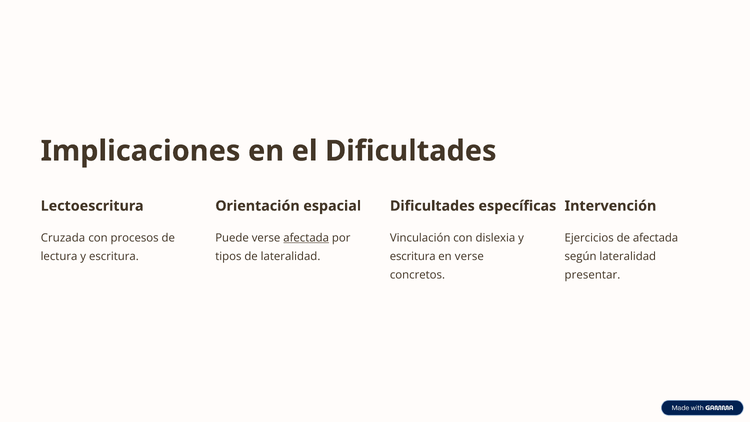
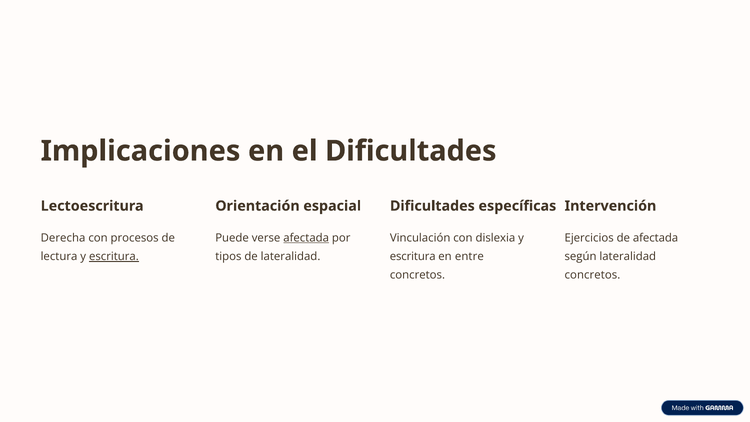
Cruzada: Cruzada -> Derecha
escritura at (114, 256) underline: none -> present
en verse: verse -> entre
presentar at (592, 275): presentar -> concretos
